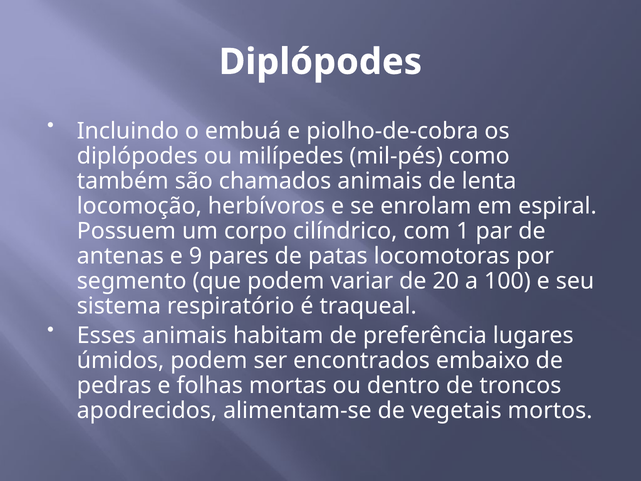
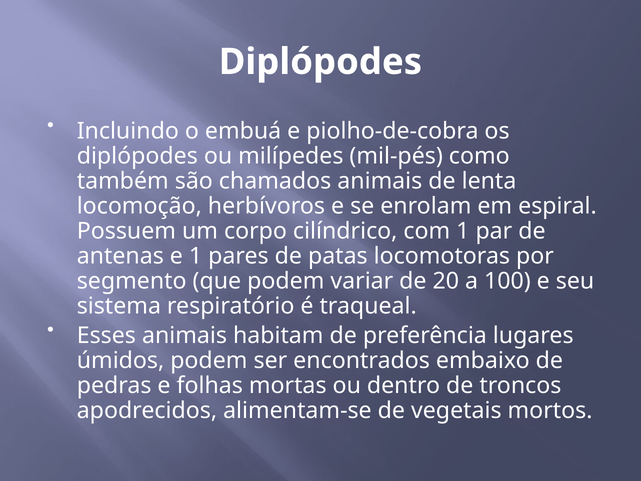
e 9: 9 -> 1
